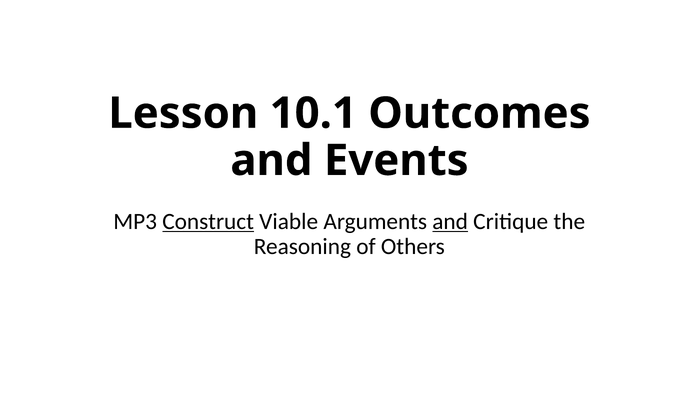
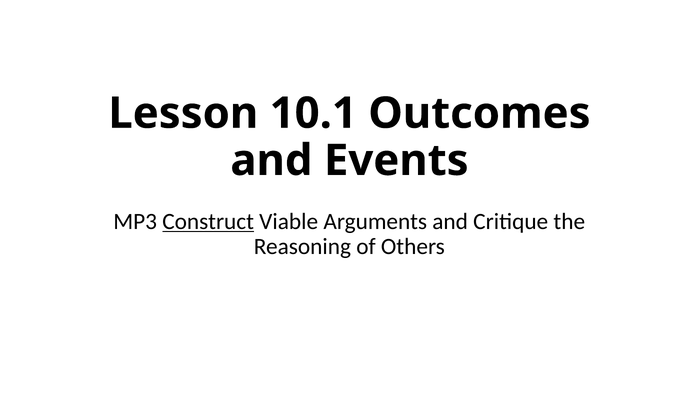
and at (450, 222) underline: present -> none
